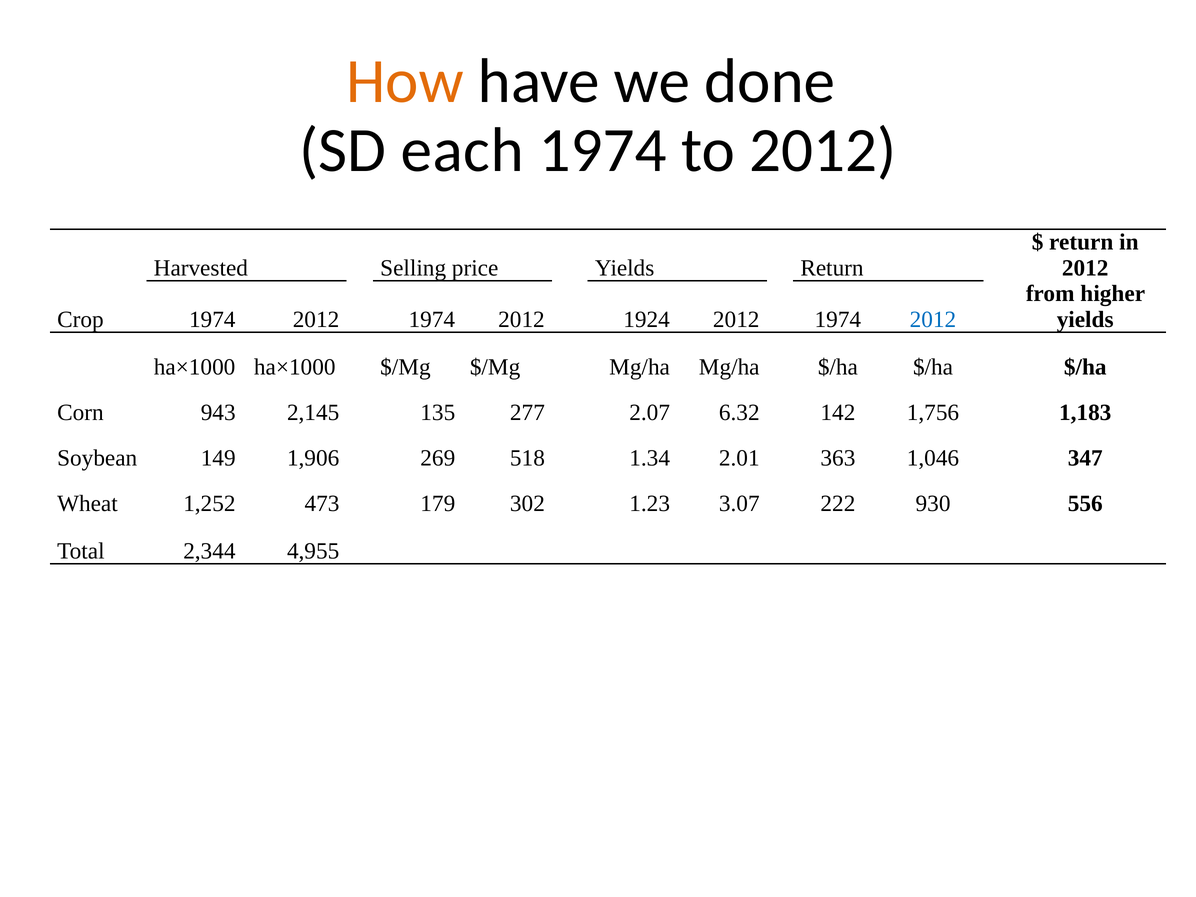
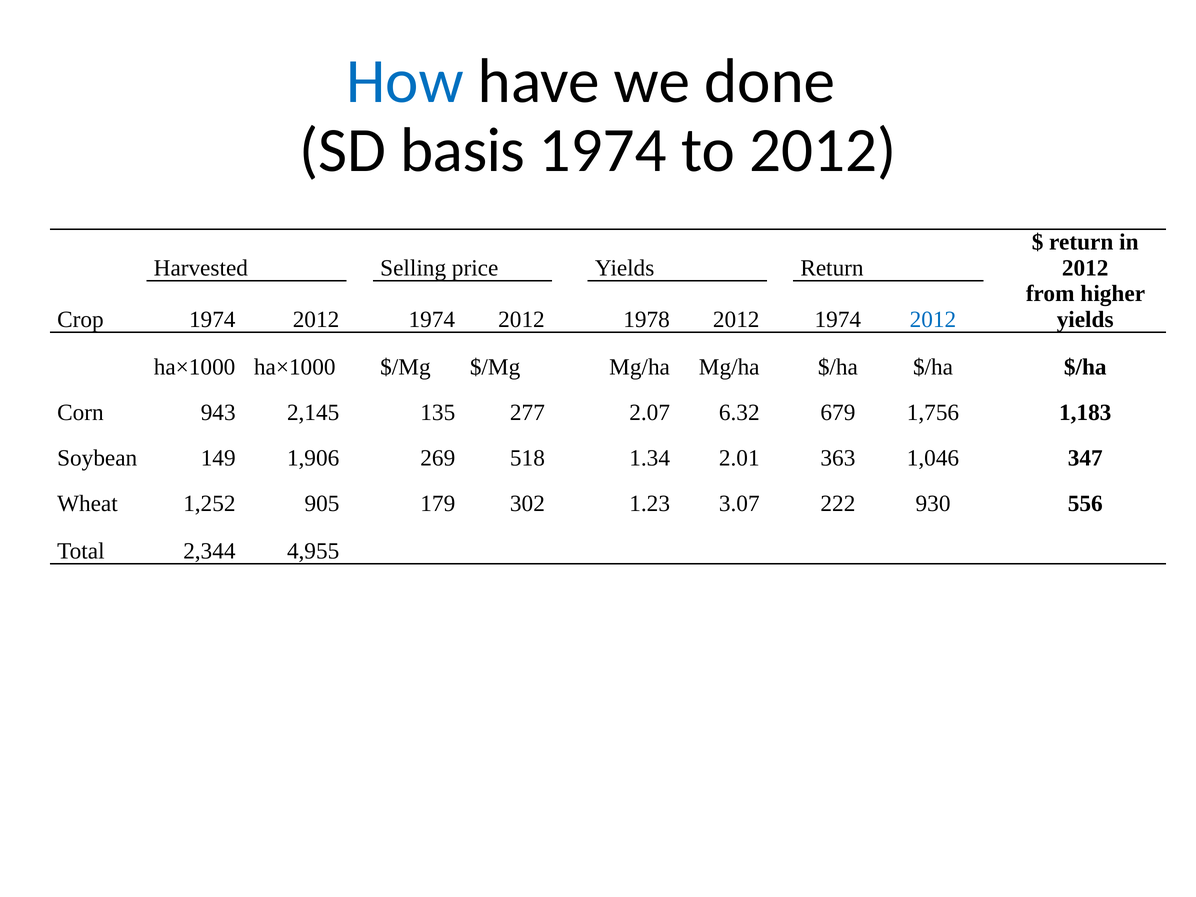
How colour: orange -> blue
each: each -> basis
1924: 1924 -> 1978
142: 142 -> 679
473: 473 -> 905
